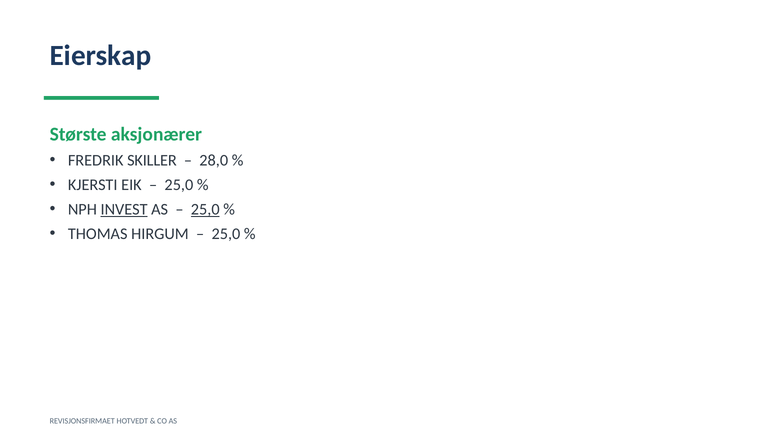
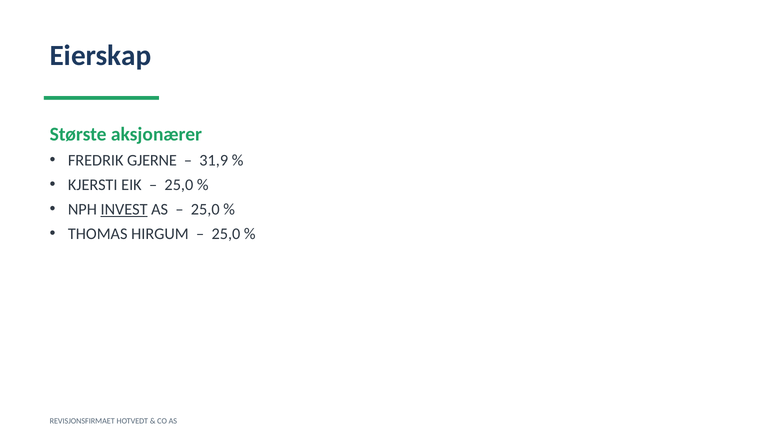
SKILLER: SKILLER -> GJERNE
28,0: 28,0 -> 31,9
25,0 at (205, 209) underline: present -> none
